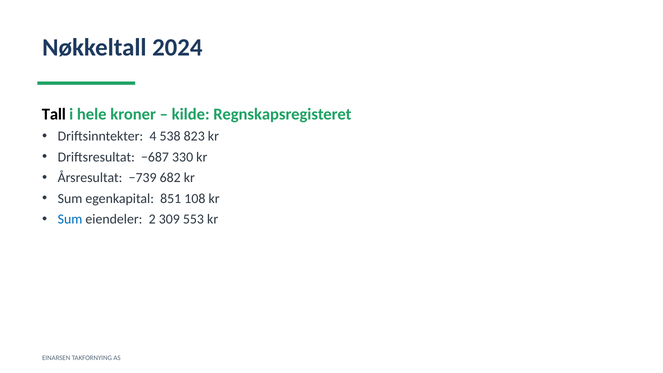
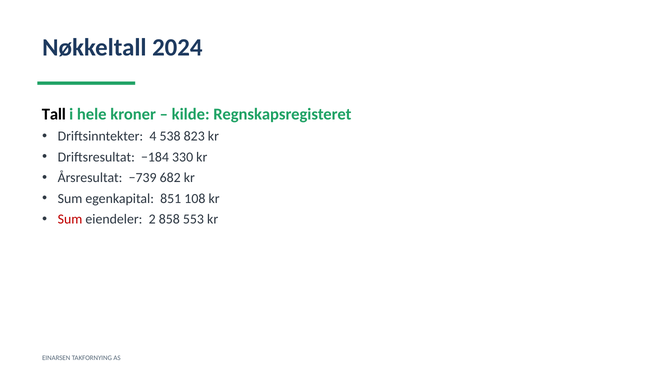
−687: −687 -> −184
Sum at (70, 219) colour: blue -> red
309: 309 -> 858
